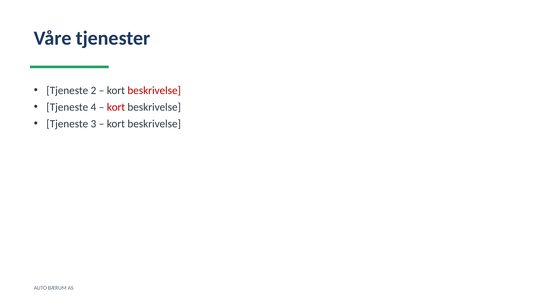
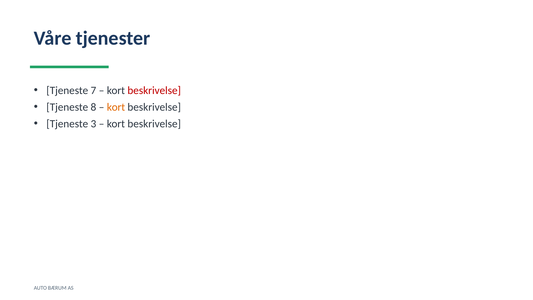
2: 2 -> 7
4: 4 -> 8
kort at (116, 107) colour: red -> orange
